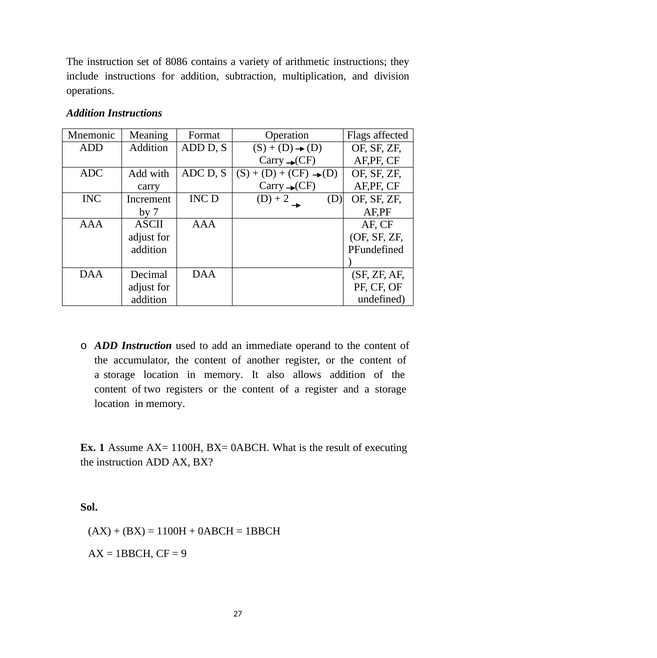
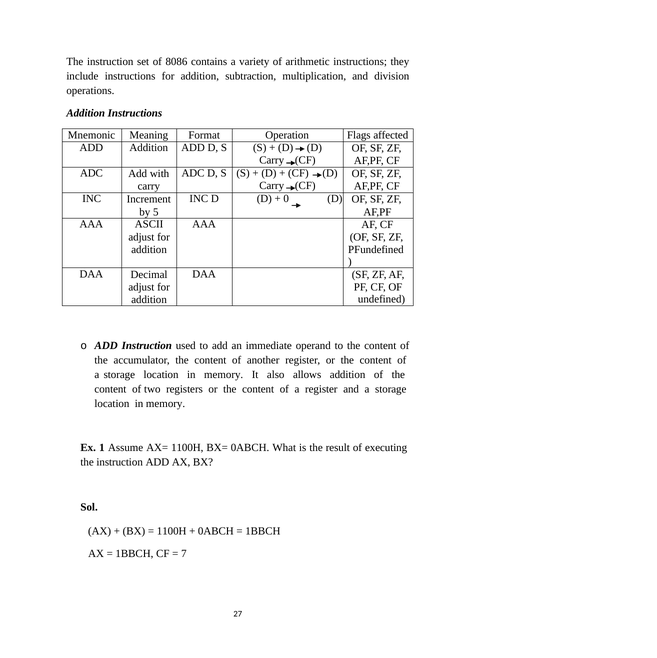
2: 2 -> 0
7: 7 -> 5
9: 9 -> 7
